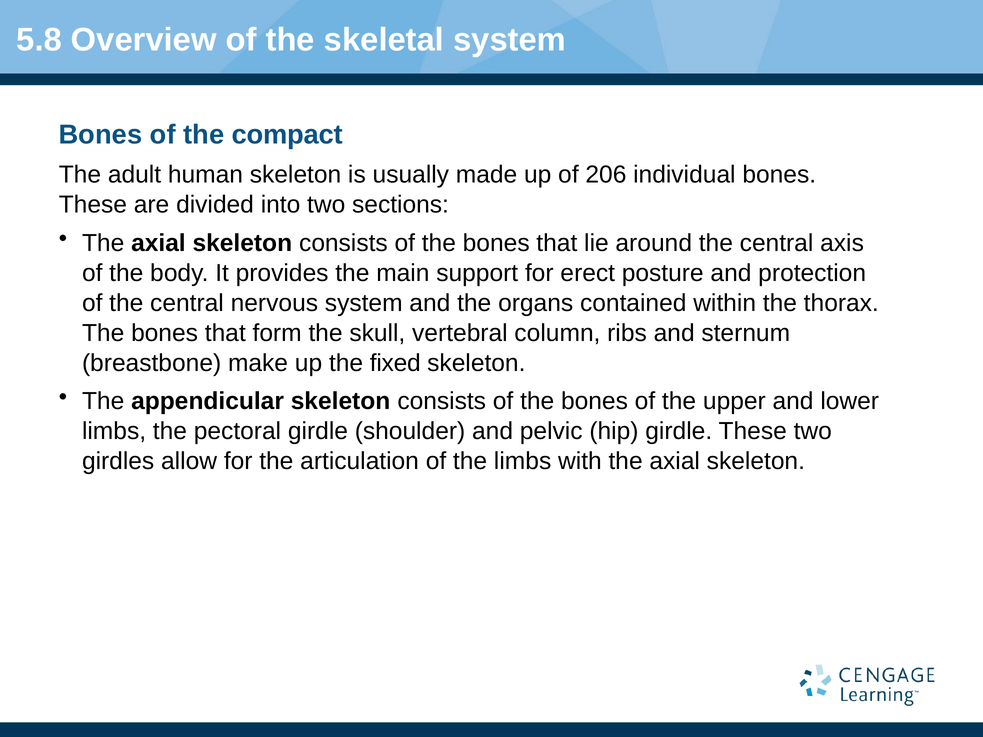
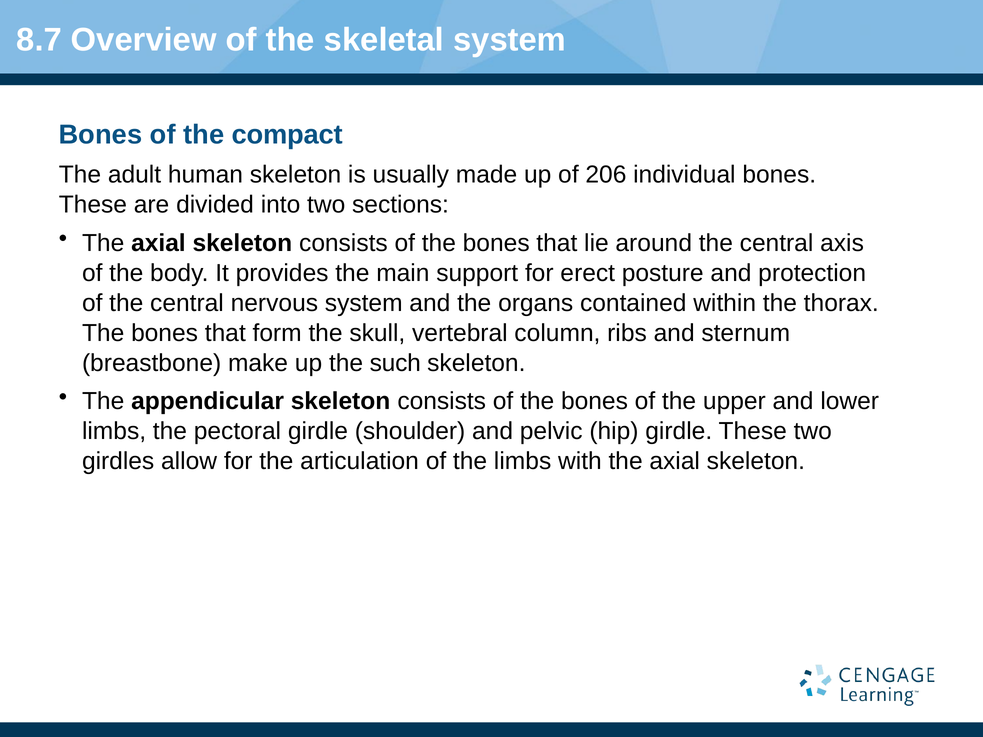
5.8: 5.8 -> 8.7
fixed: fixed -> such
